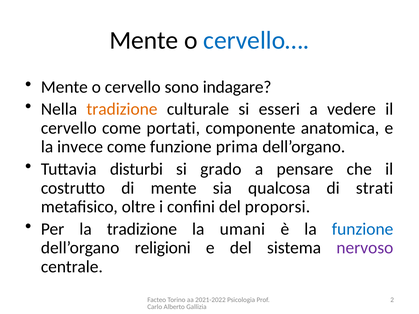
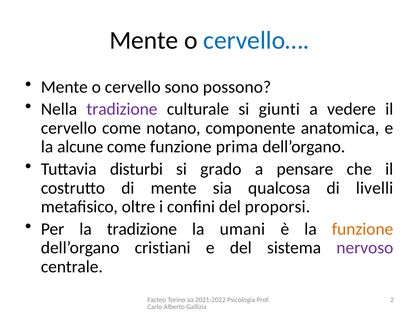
indagare: indagare -> possono
tradizione at (122, 109) colour: orange -> purple
esseri: esseri -> giunti
portati: portati -> notano
invece: invece -> alcune
strati: strati -> livelli
funzione at (363, 229) colour: blue -> orange
religioni: religioni -> cristiani
